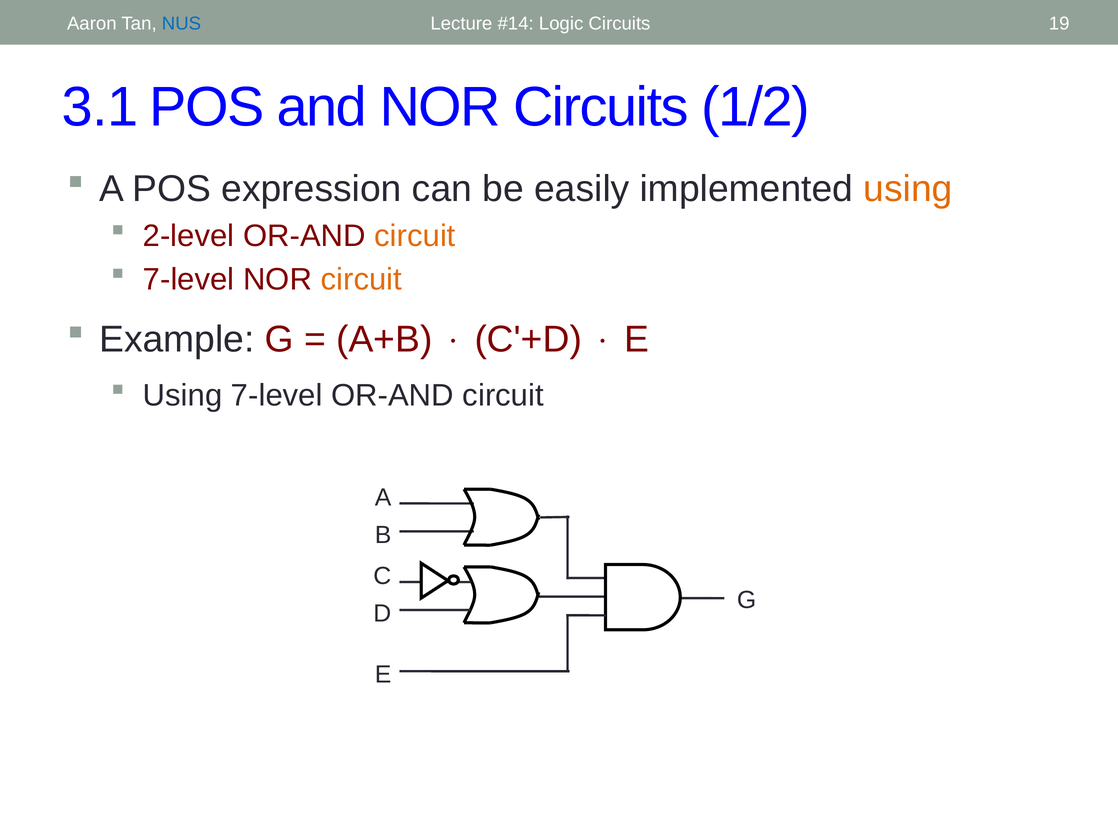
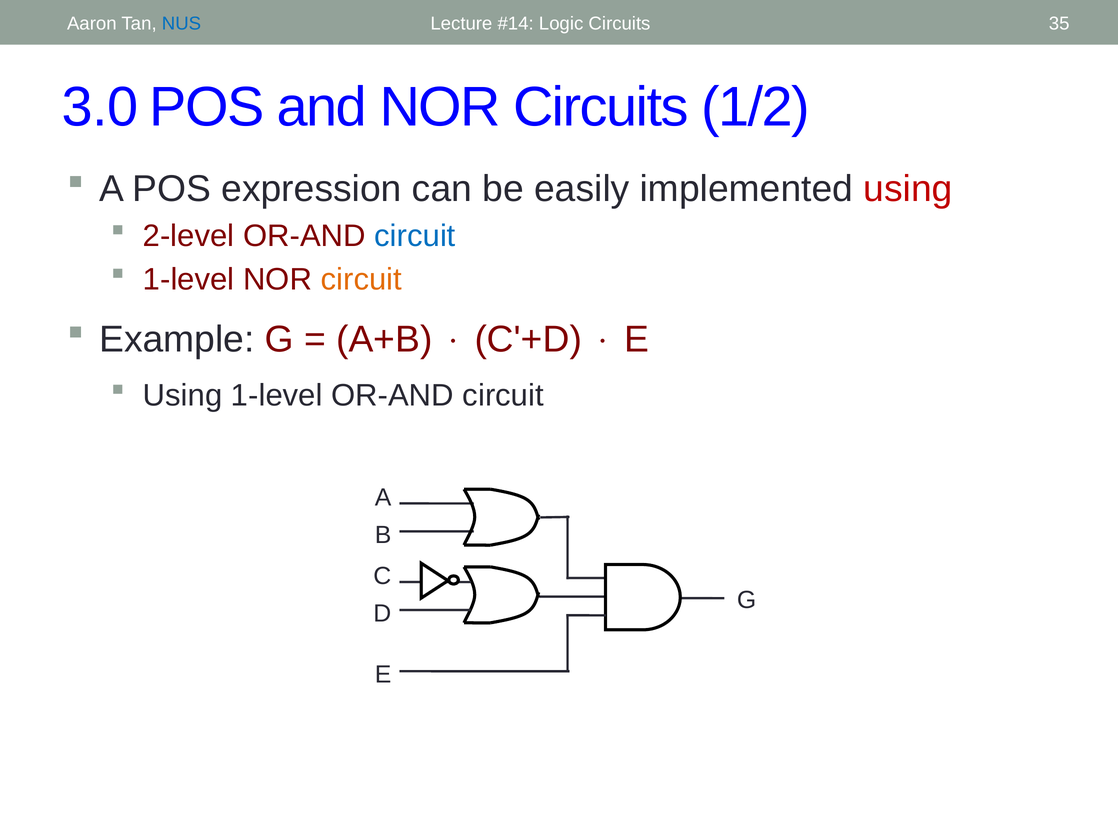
19: 19 -> 35
3.1: 3.1 -> 3.0
using at (908, 189) colour: orange -> red
circuit at (415, 236) colour: orange -> blue
7-level at (189, 279): 7-level -> 1-level
Using 7-level: 7-level -> 1-level
